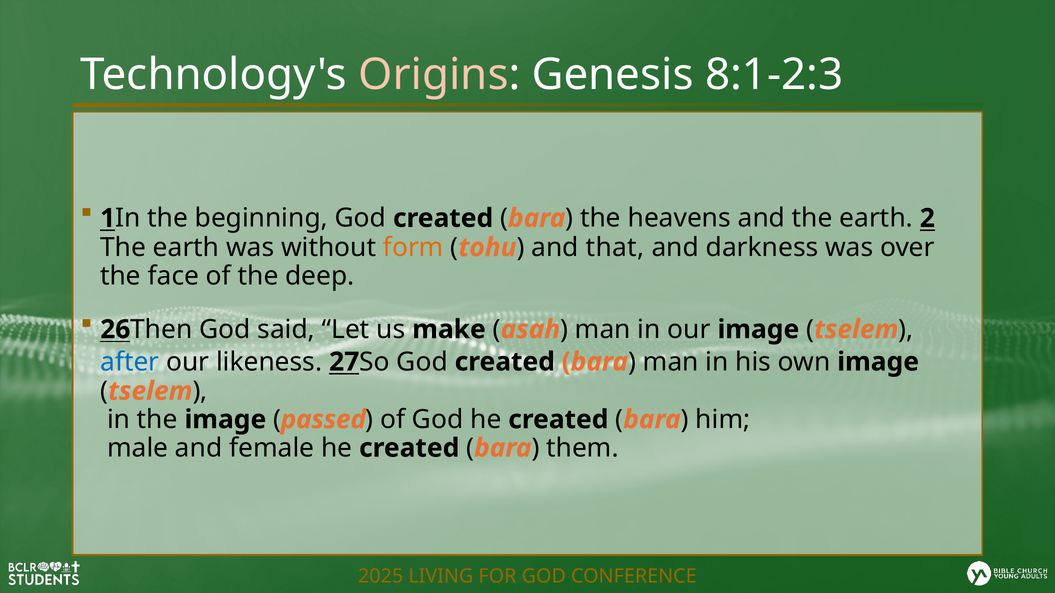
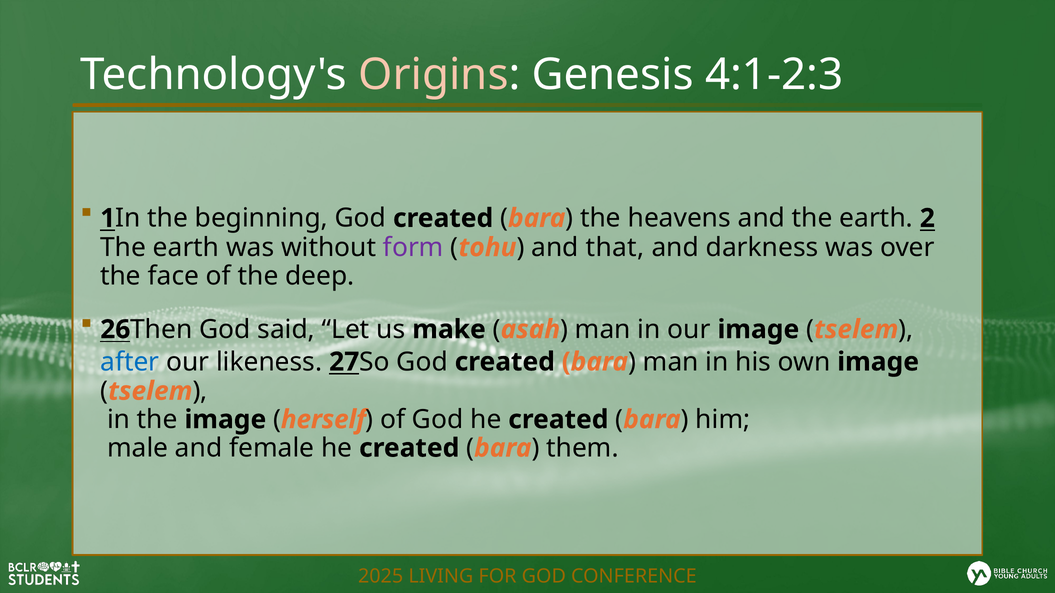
8:1-2:3: 8:1-2:3 -> 4:1-2:3
form colour: orange -> purple
passed: passed -> herself
